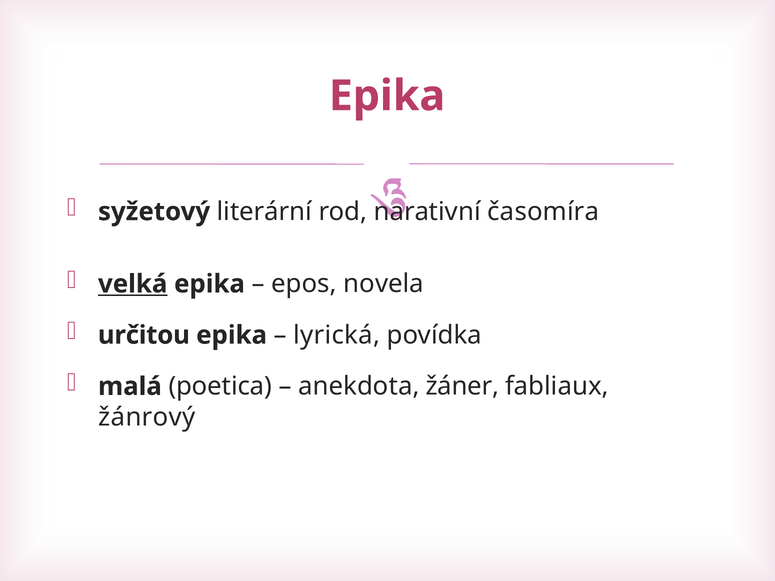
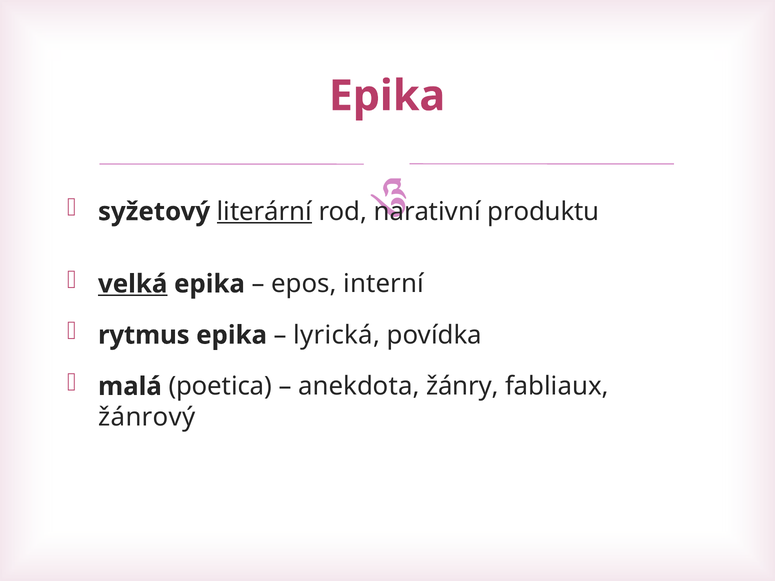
literární underline: none -> present
časomíra: časomíra -> produktu
novela: novela -> interní
určitou: určitou -> rytmus
žáner: žáner -> žánry
